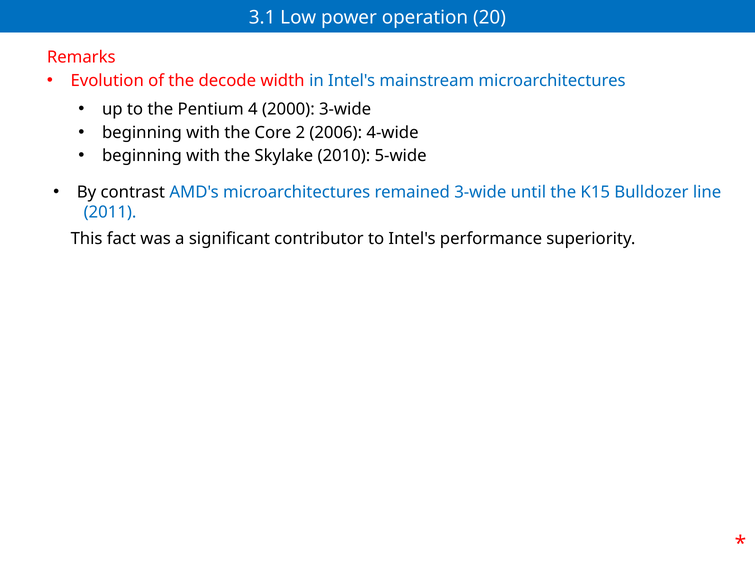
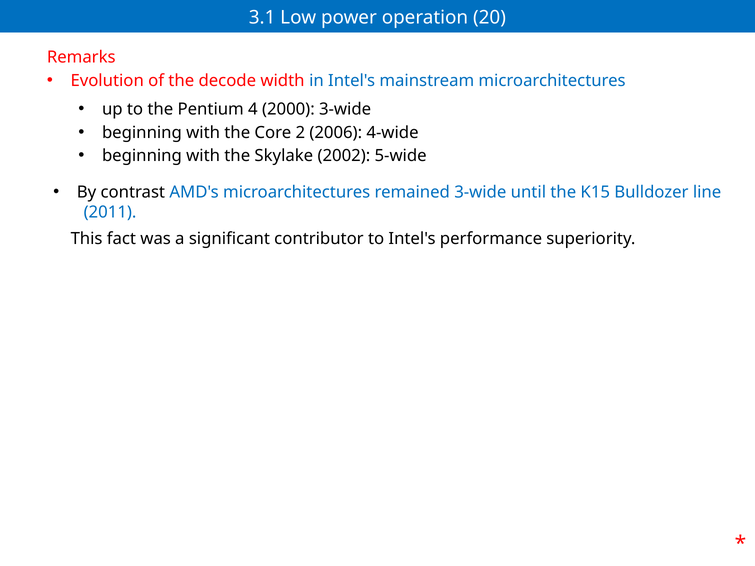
2010: 2010 -> 2002
